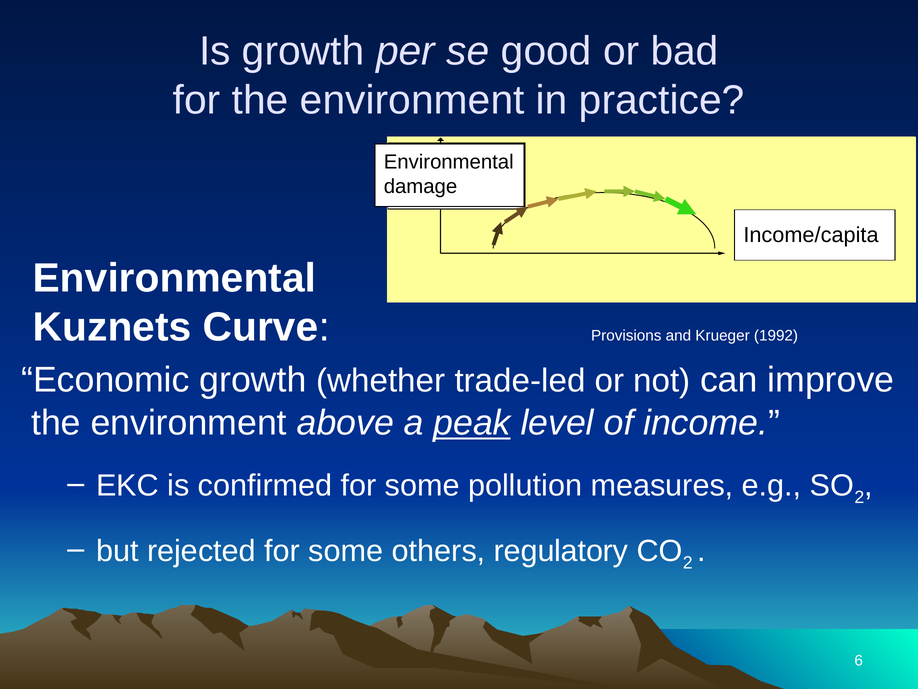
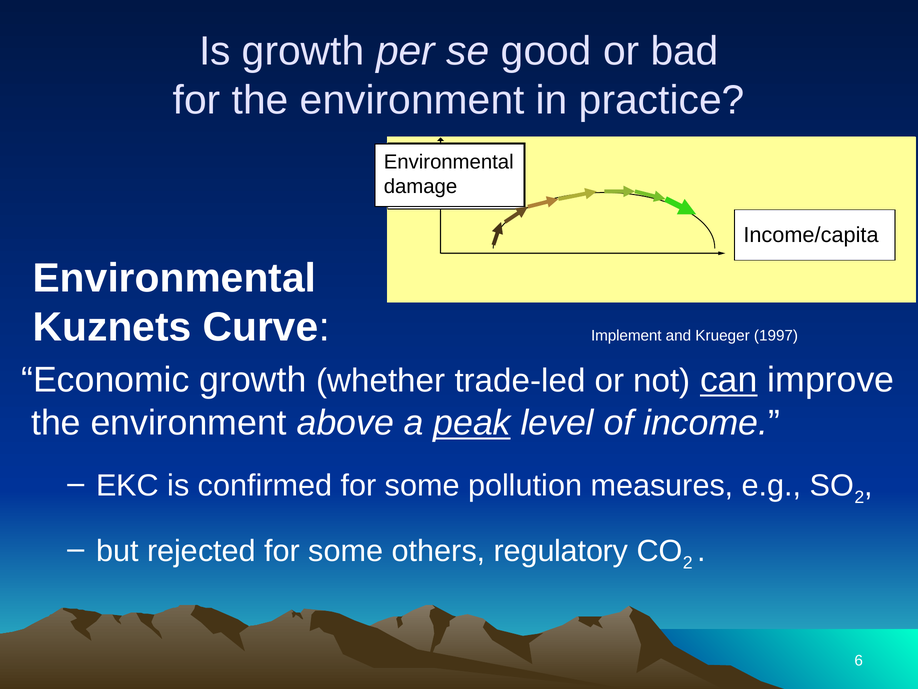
Provisions: Provisions -> Implement
1992: 1992 -> 1997
can underline: none -> present
